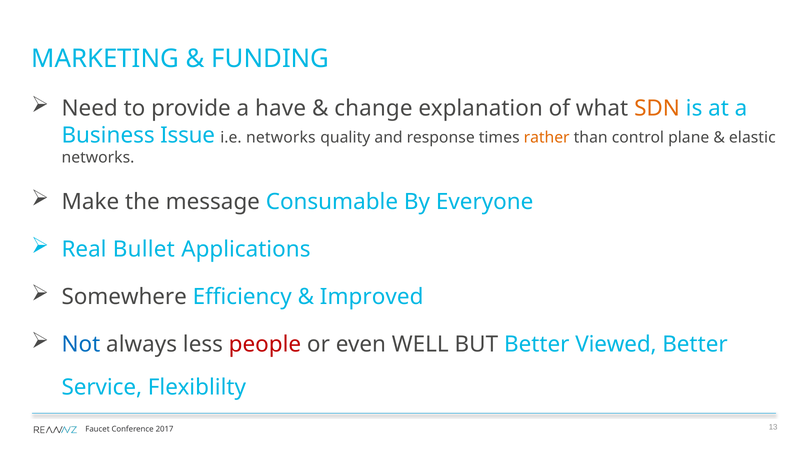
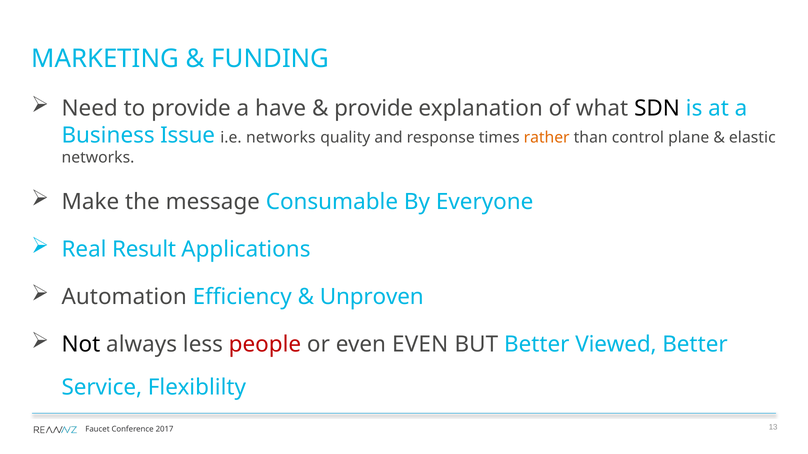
change at (373, 109): change -> provide
SDN colour: orange -> black
Bullet: Bullet -> Result
Somewhere: Somewhere -> Automation
Improved: Improved -> Unproven
Not colour: blue -> black
even WELL: WELL -> EVEN
